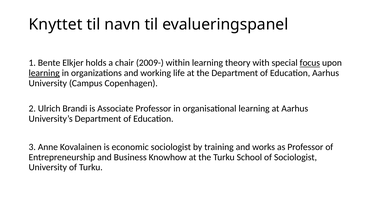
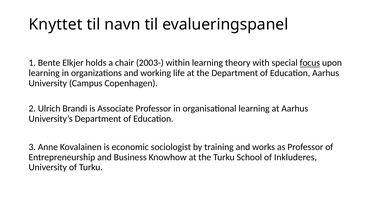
2009-: 2009- -> 2003-
learning at (44, 73) underline: present -> none
of Sociologist: Sociologist -> Inkluderes
